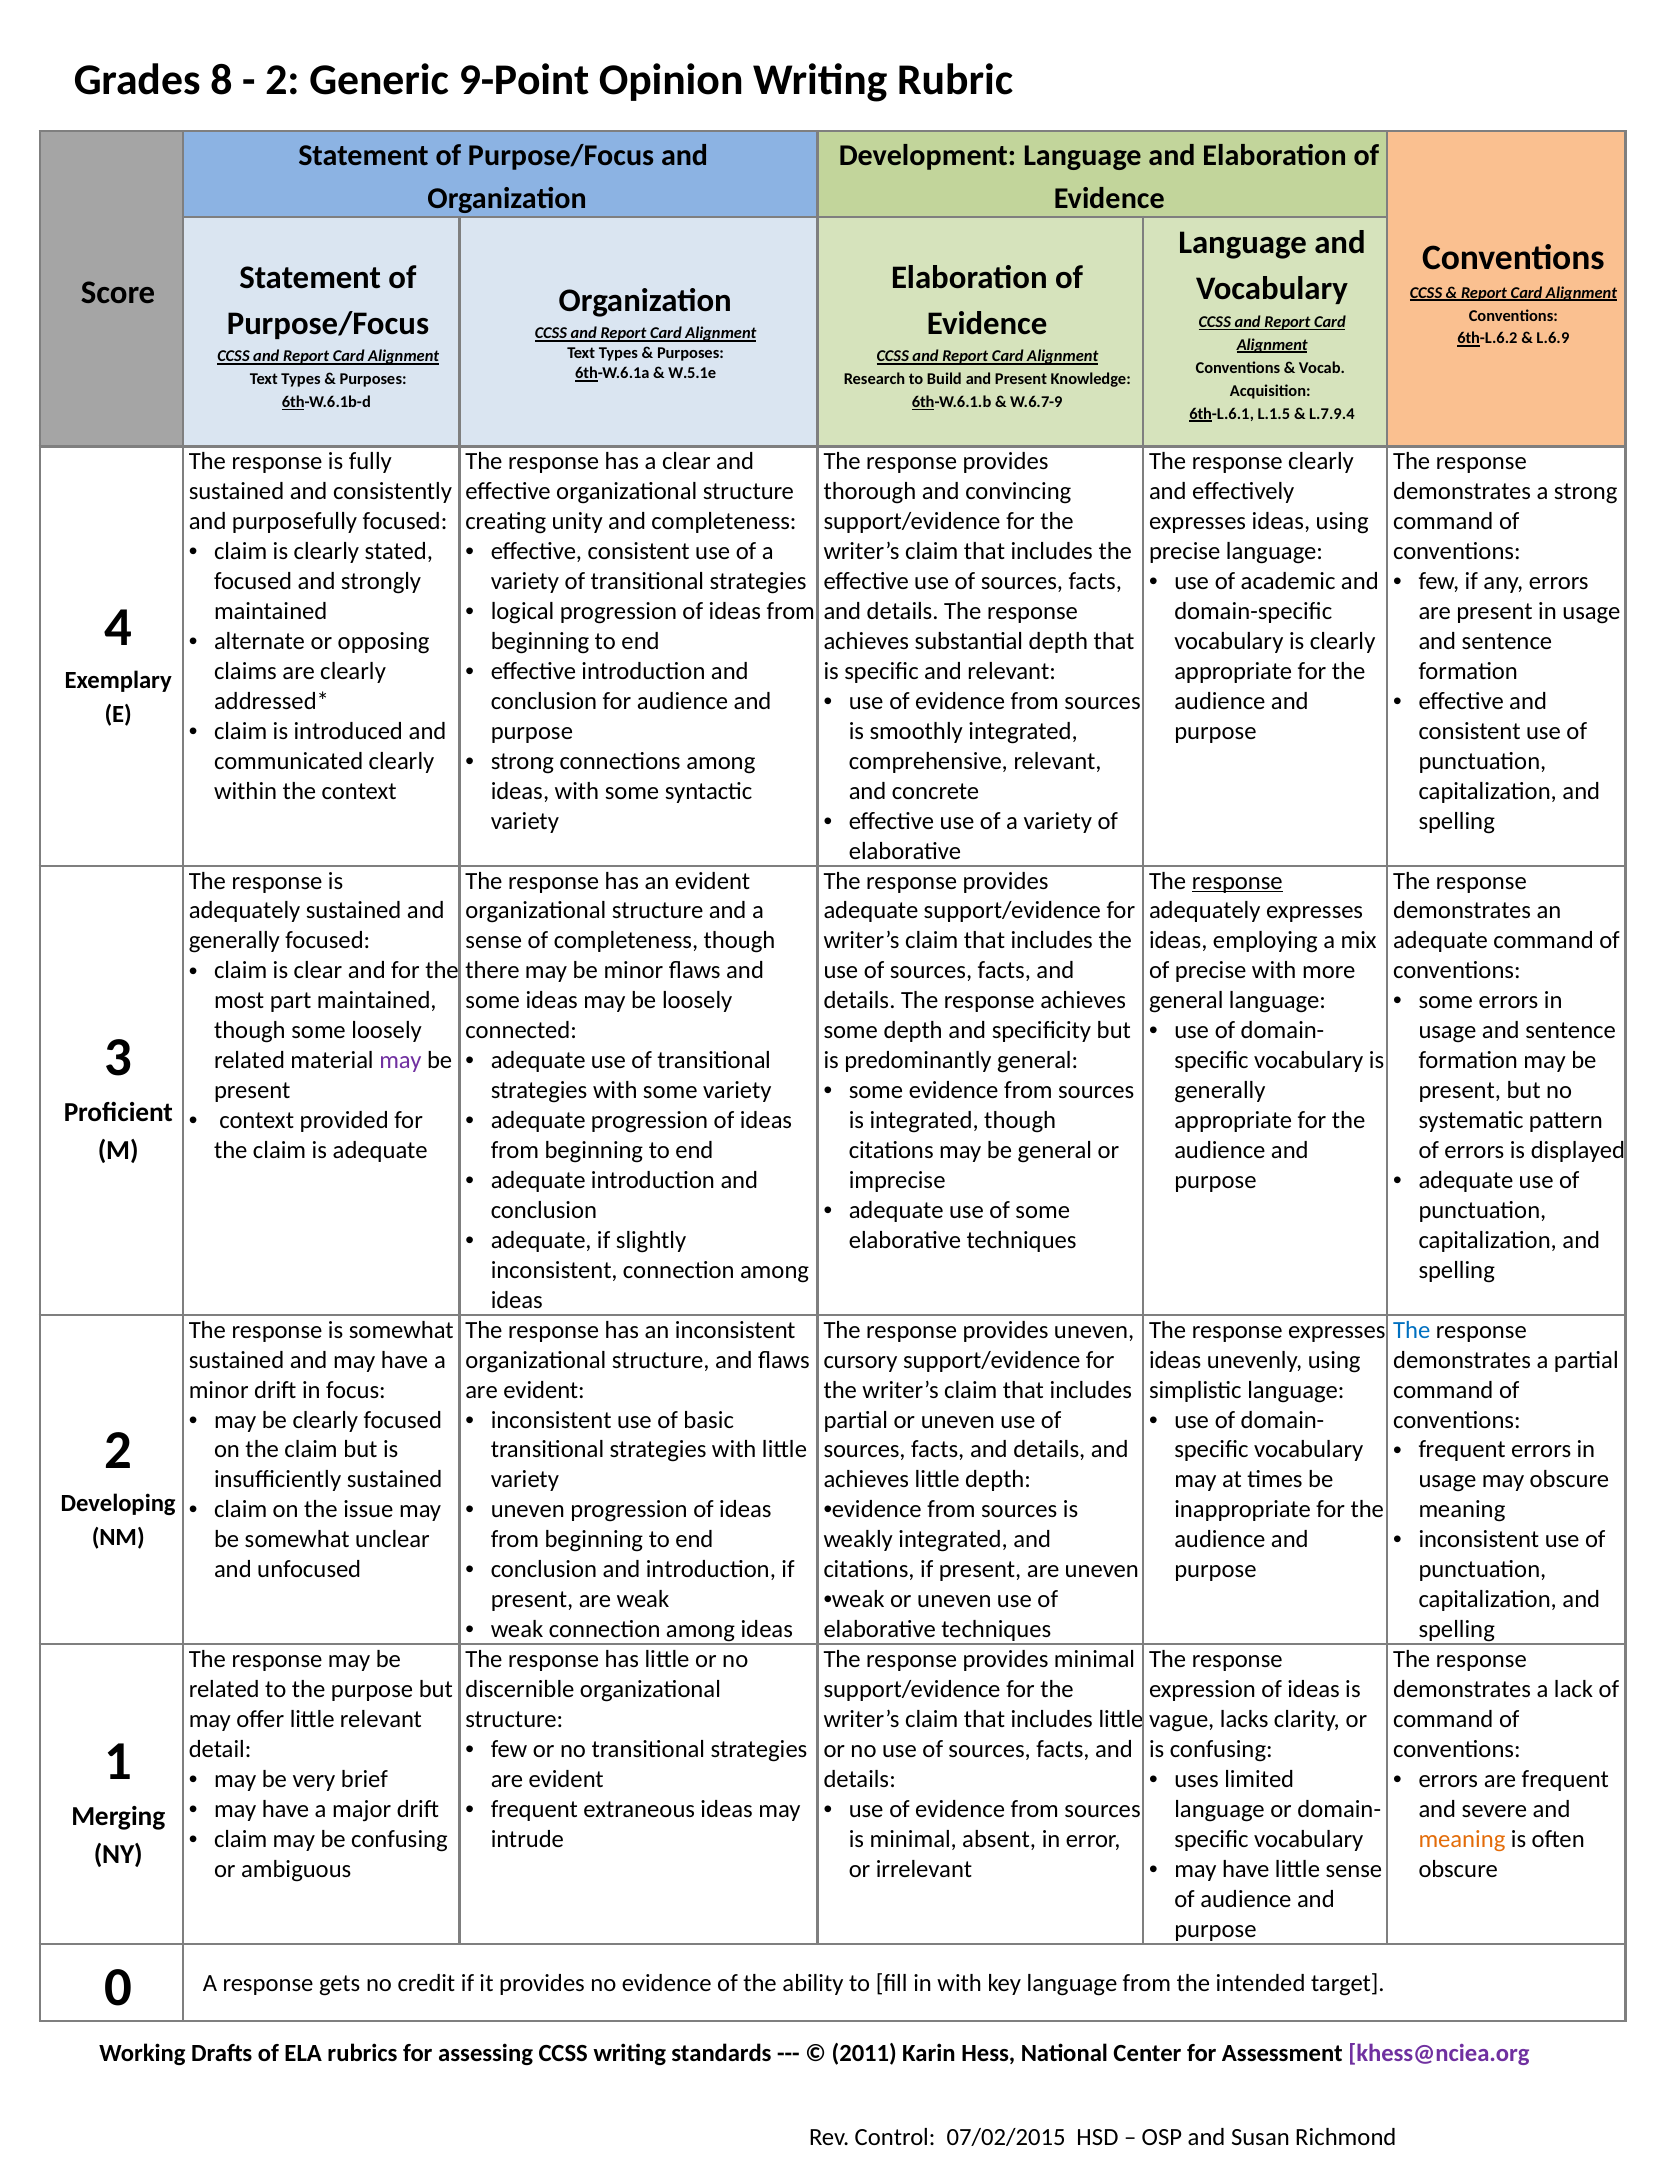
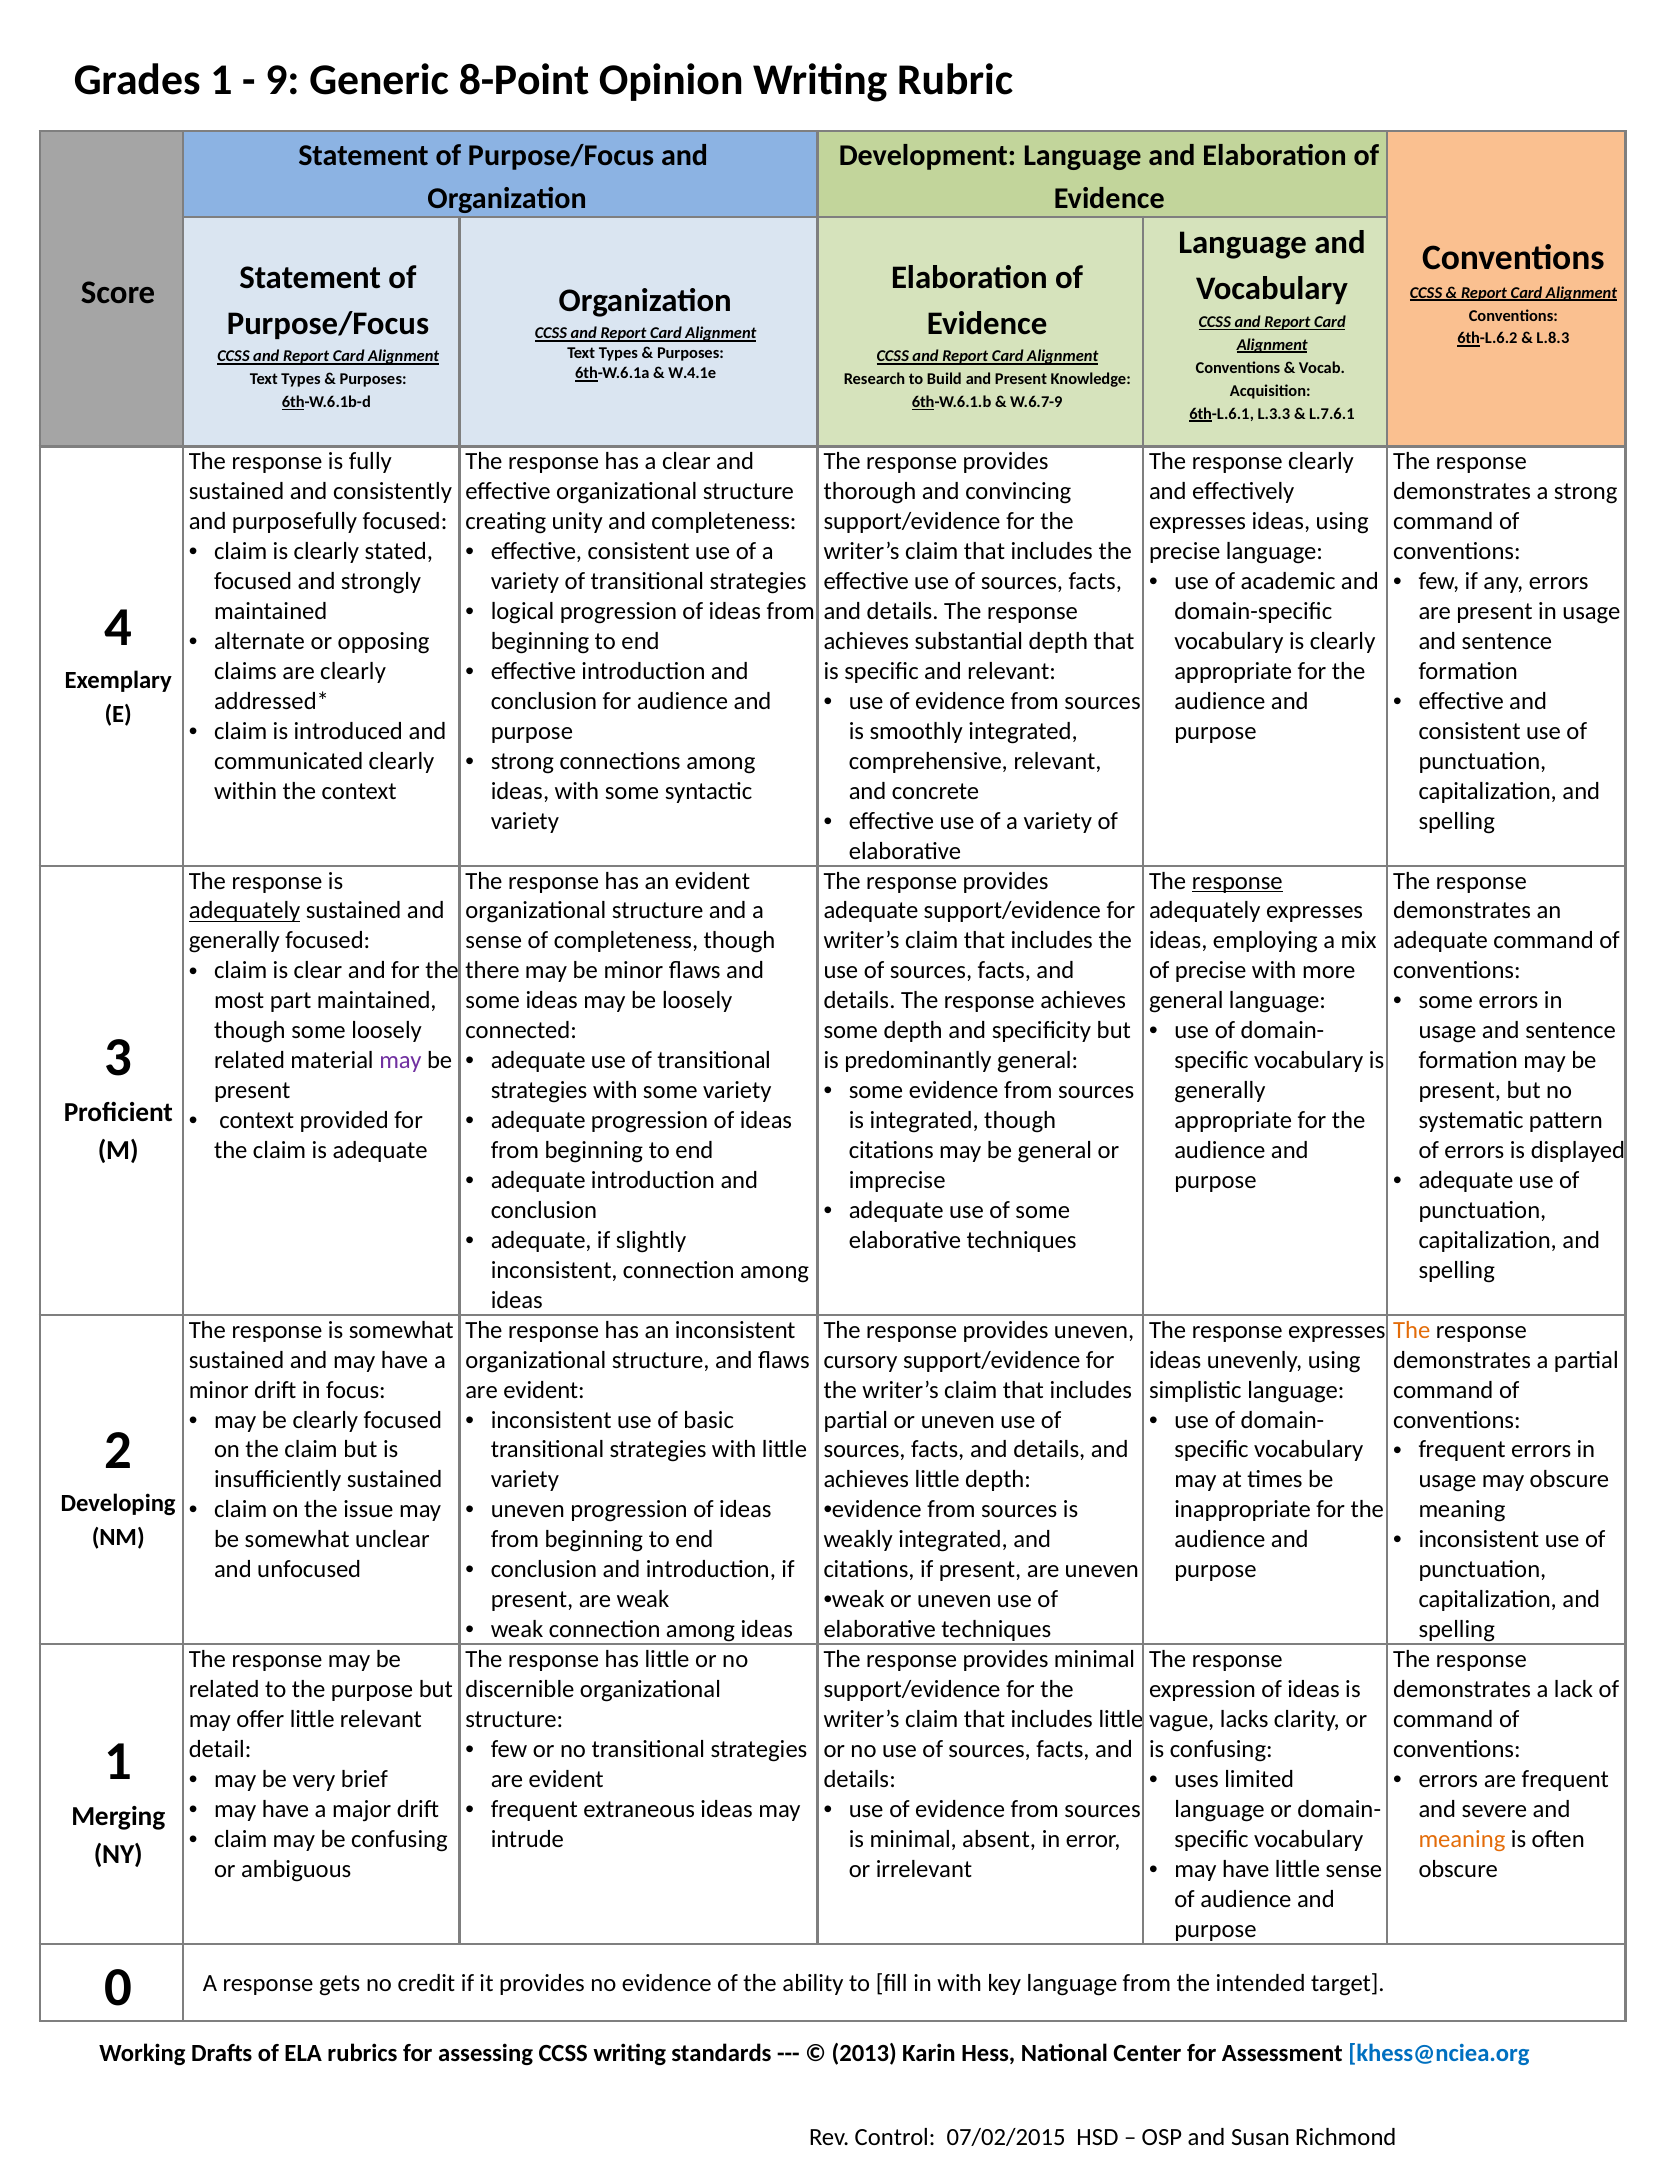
Grades 8: 8 -> 1
2 at (282, 80): 2 -> 9
9-Point: 9-Point -> 8-Point
L.6.9: L.6.9 -> L.8.3
W.5.1e: W.5.1e -> W.4.1e
L.1.5: L.1.5 -> L.3.3
L.7.9.4: L.7.9.4 -> L.7.6.1
adequately at (245, 911) underline: none -> present
The at (1412, 1330) colour: blue -> orange
2011: 2011 -> 2013
khess@nciea.org colour: purple -> blue
